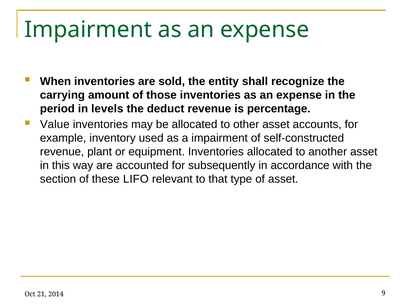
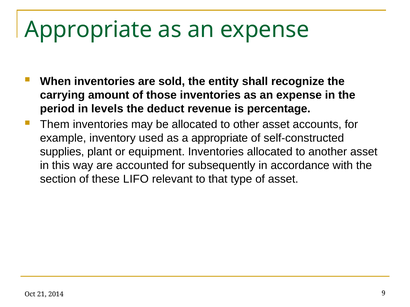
Impairment at (88, 30): Impairment -> Appropriate
Value: Value -> Them
a impairment: impairment -> appropriate
revenue at (62, 152): revenue -> supplies
